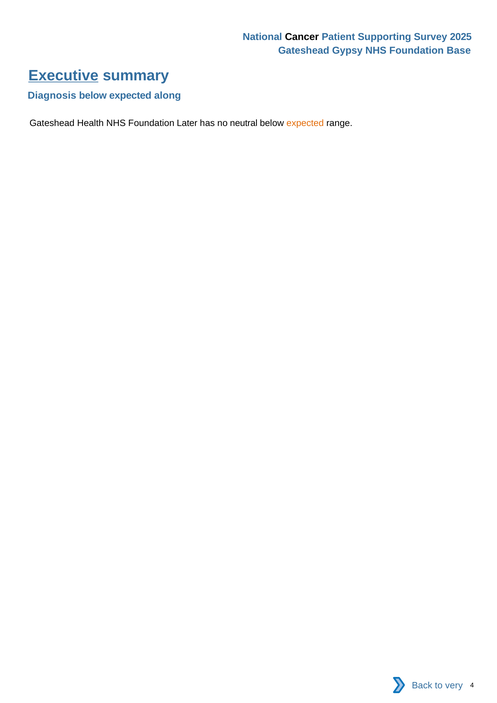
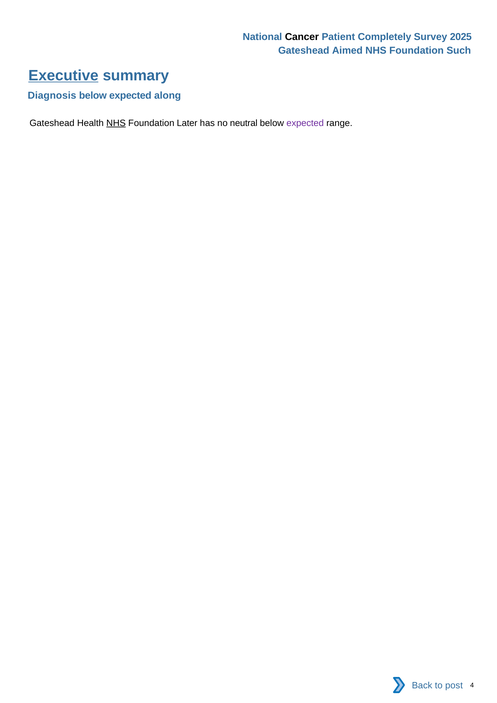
Supporting: Supporting -> Completely
Gypsy: Gypsy -> Aimed
Base: Base -> Such
NHS at (116, 123) underline: none -> present
expected at (305, 123) colour: orange -> purple
very: very -> post
